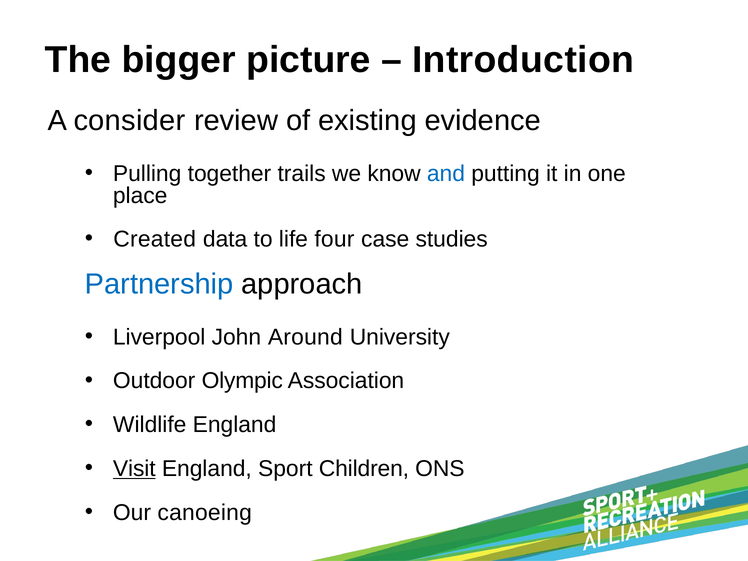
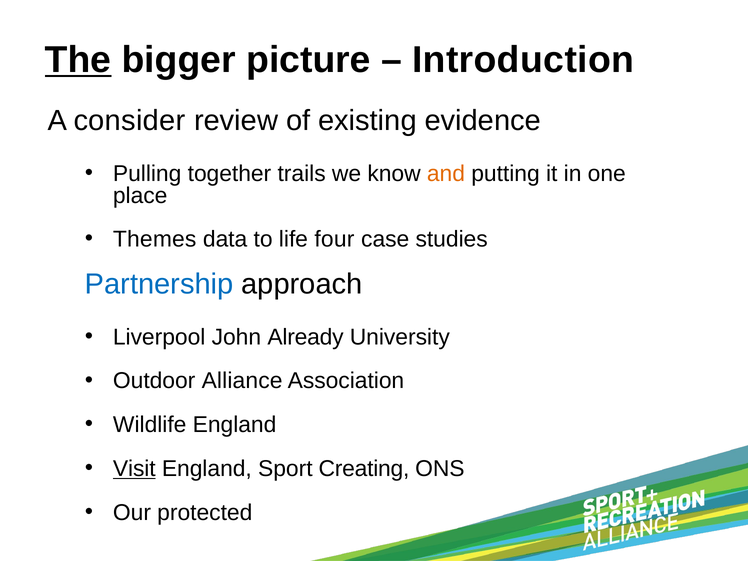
The underline: none -> present
and colour: blue -> orange
Created: Created -> Themes
Around: Around -> Already
Olympic: Olympic -> Alliance
Children: Children -> Creating
canoeing: canoeing -> protected
